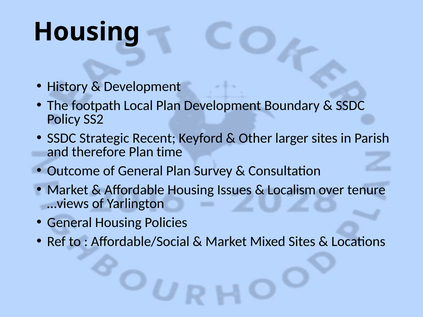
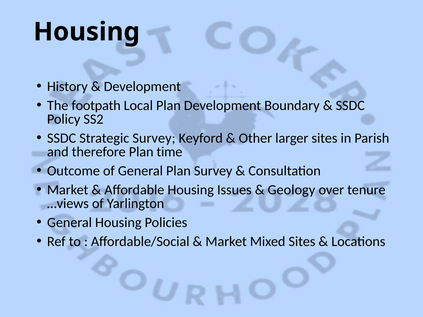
Strategic Recent: Recent -> Survey
Localism: Localism -> Geology
